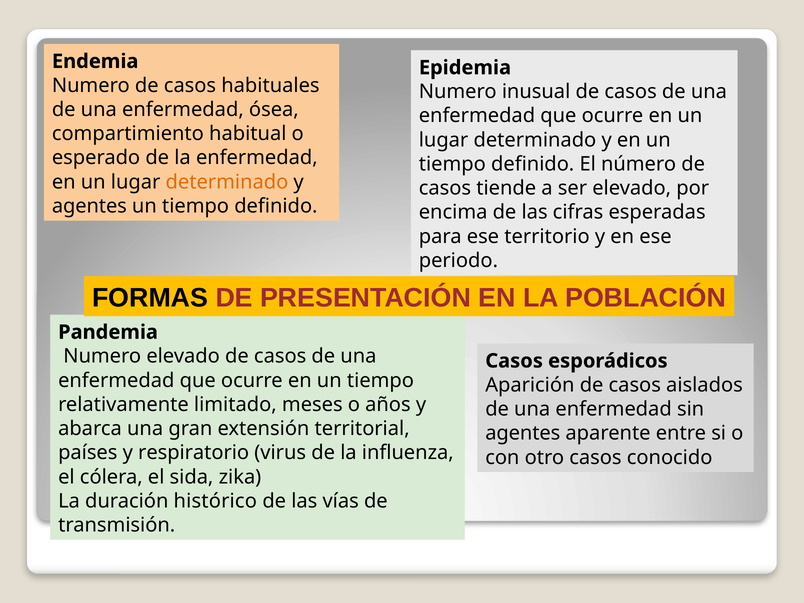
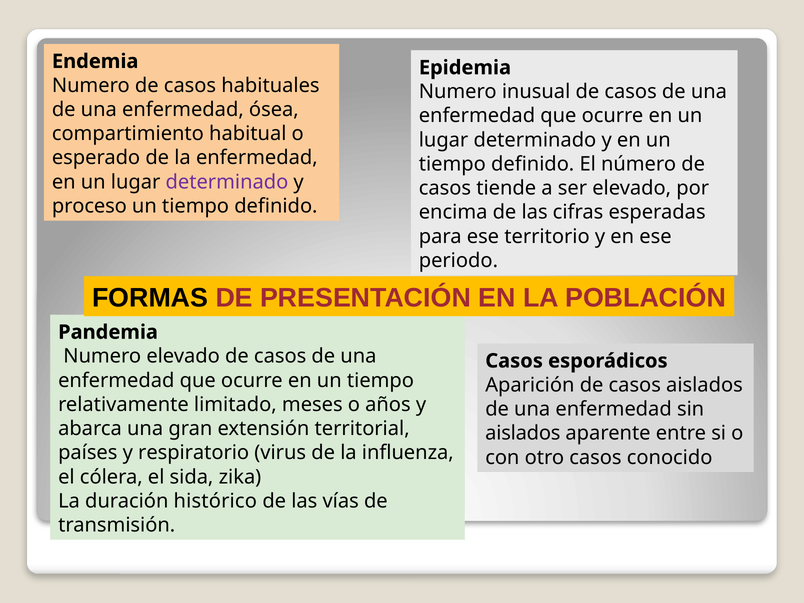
determinado at (227, 182) colour: orange -> purple
agentes at (89, 206): agentes -> proceso
agentes at (523, 433): agentes -> aislados
